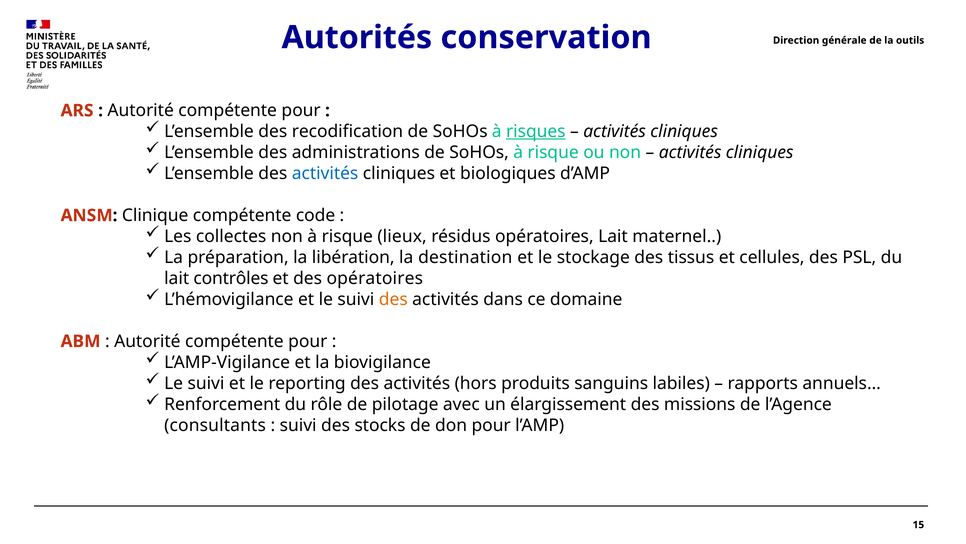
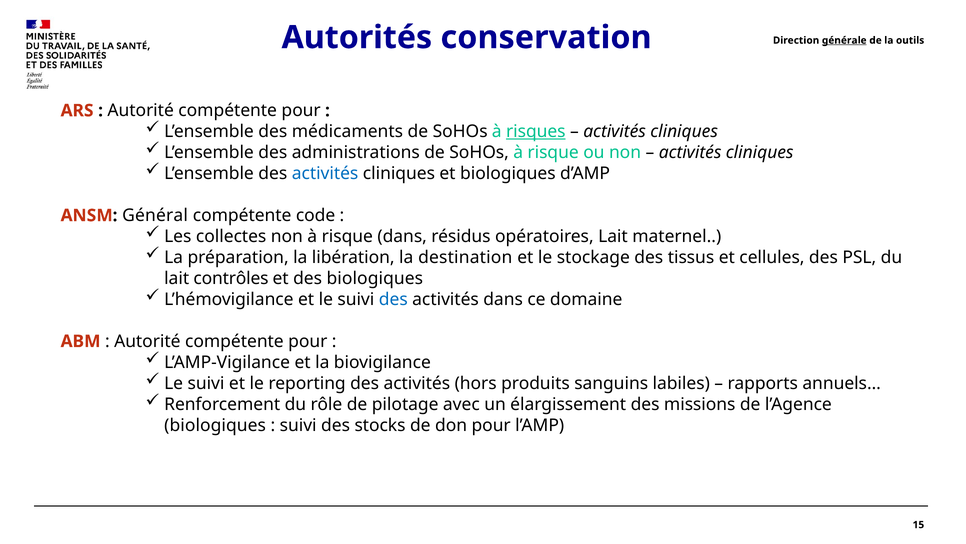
générale underline: none -> present
recodification: recodification -> médicaments
Clinique: Clinique -> Général
risque lieux: lieux -> dans
des opératoires: opératoires -> biologiques
des at (393, 299) colour: orange -> blue
consultants at (215, 425): consultants -> biologiques
